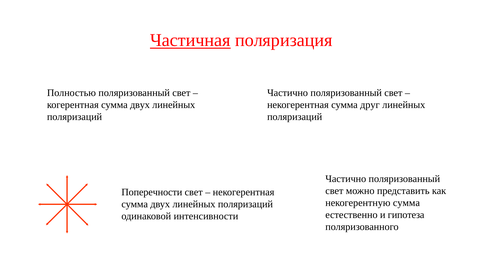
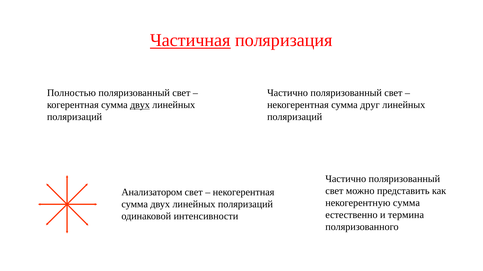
двух at (140, 105) underline: none -> present
Поперечности: Поперечности -> Анализатором
гипотеза: гипотеза -> термина
